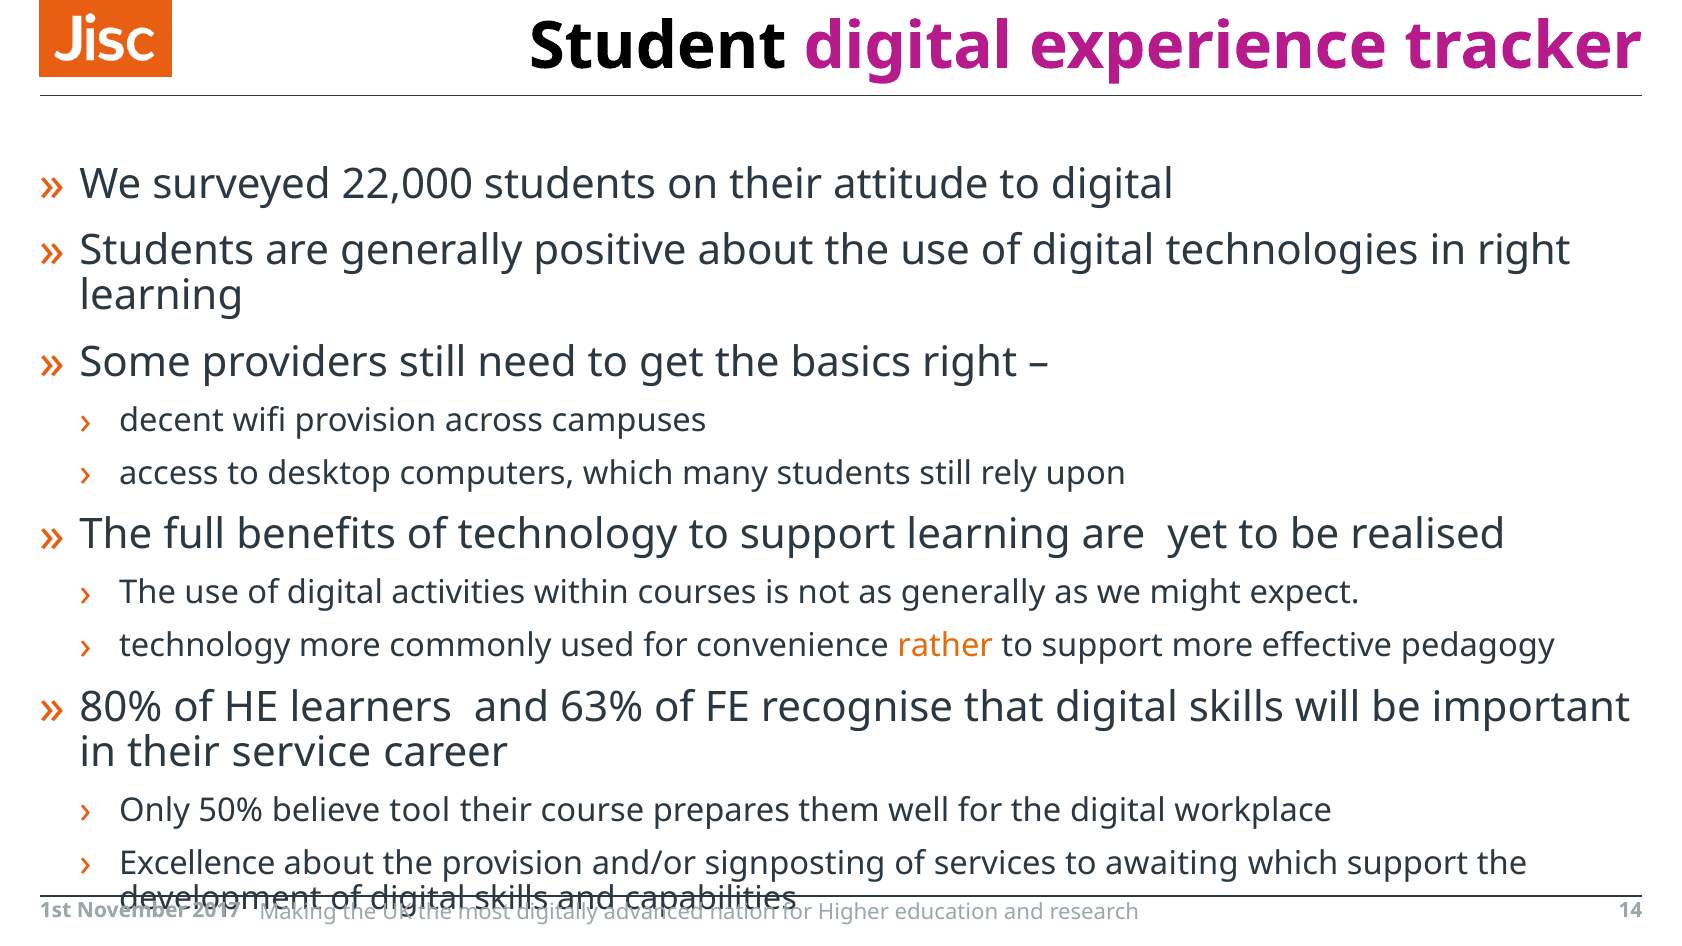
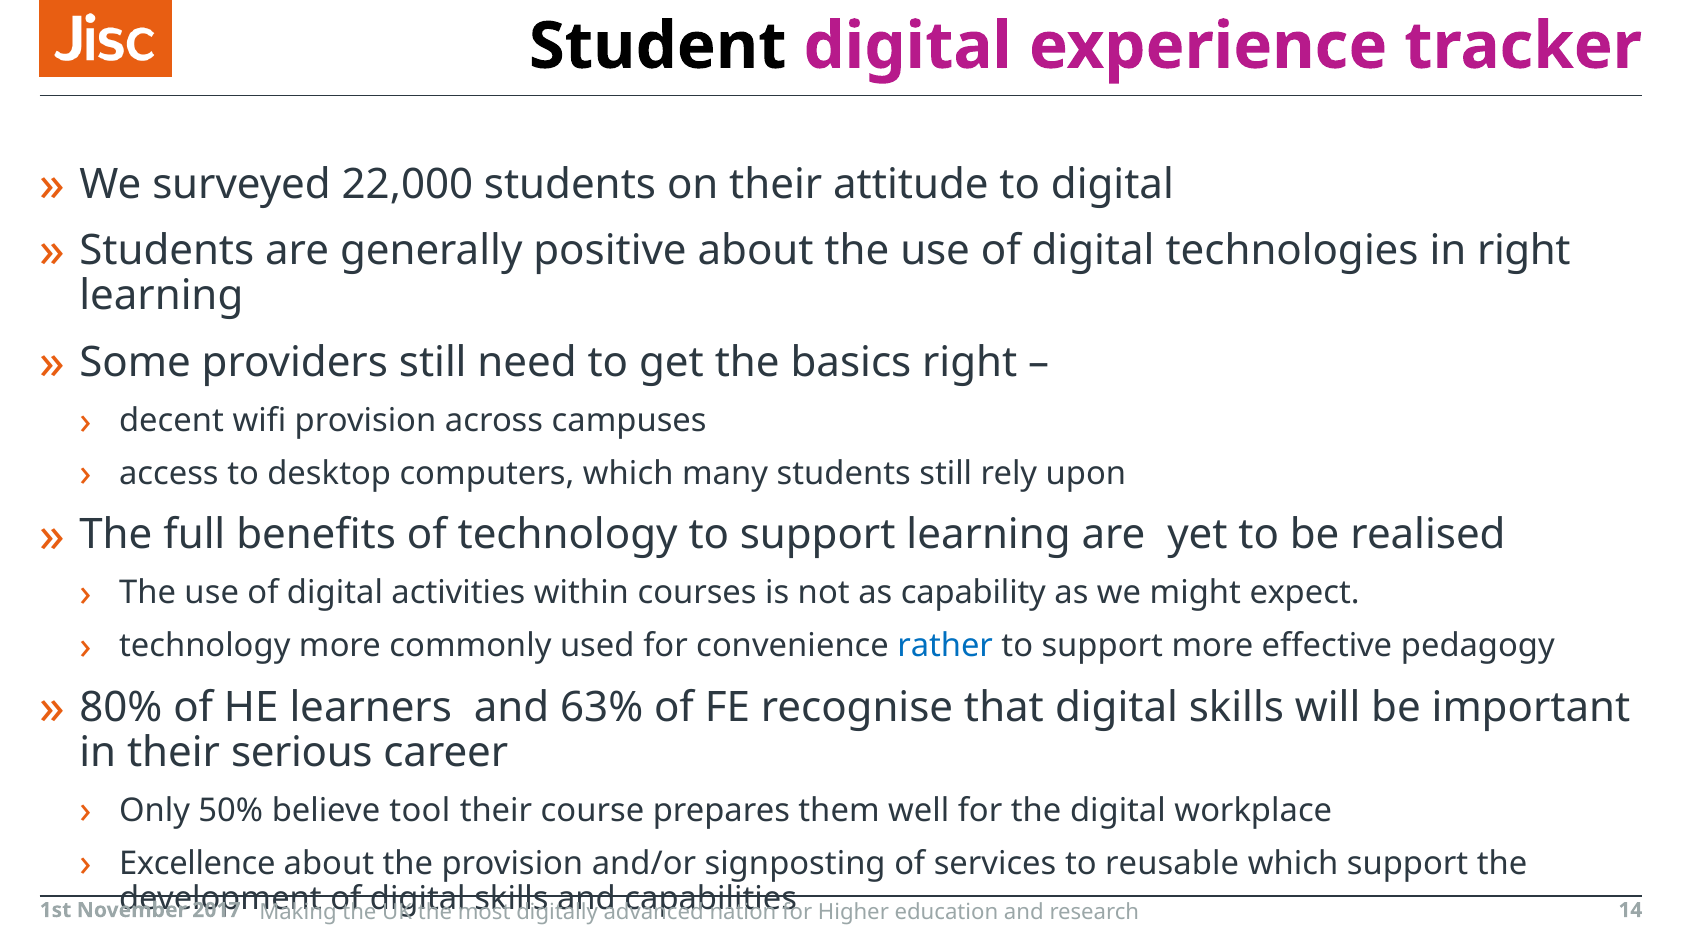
as generally: generally -> capability
rather colour: orange -> blue
service: service -> serious
awaiting: awaiting -> reusable
